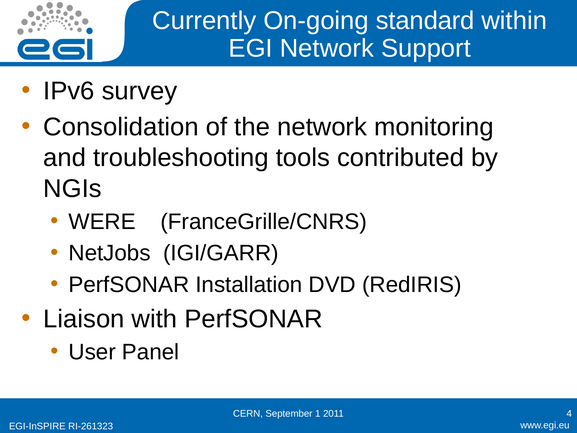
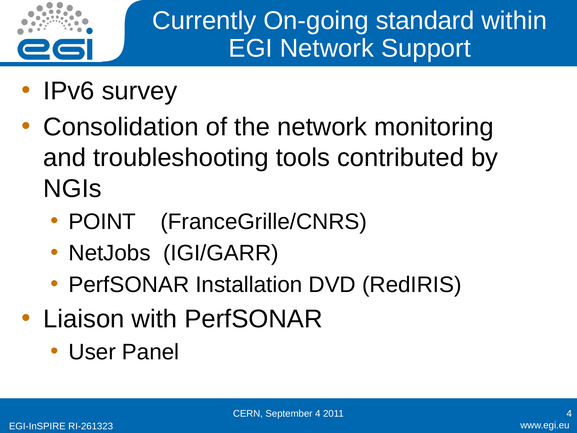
WERE: WERE -> POINT
September 1: 1 -> 4
